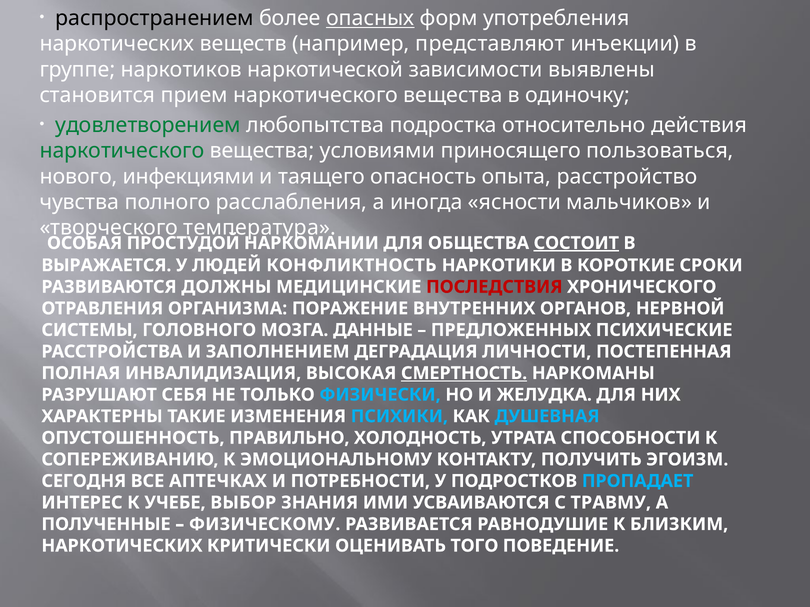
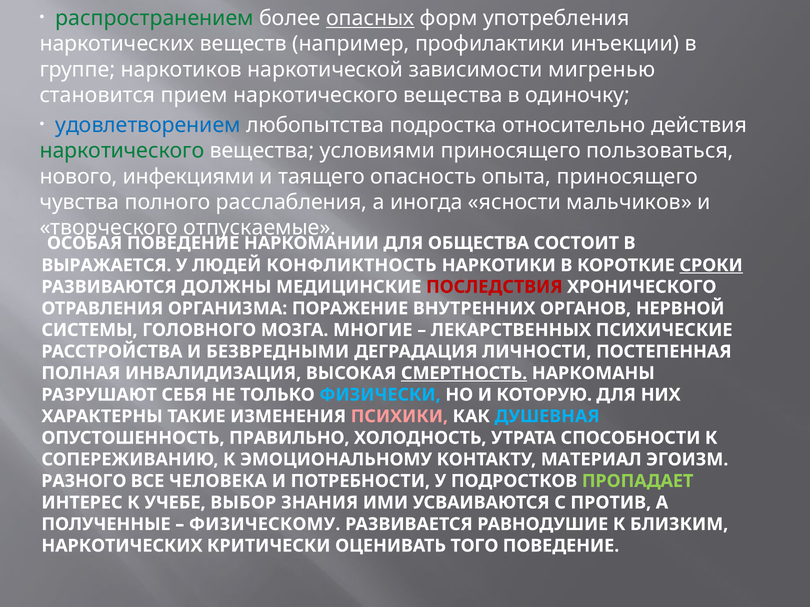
распространением colour: black -> green
представляют: представляют -> профилактики
выявлены: выявлены -> мигренью
удовлетворением colour: green -> blue
опыта расстройство: расстройство -> приносящего
температура: температура -> отпускаемые
ОСОБАЯ ПРОСТУДОЙ: ПРОСТУДОЙ -> ПОВЕДЕНИЕ
СОСТОИТ underline: present -> none
СРОКИ underline: none -> present
ДАННЫЕ: ДАННЫЕ -> МНОГИЕ
ПРЕДЛОЖЕННЫХ: ПРЕДЛОЖЕННЫХ -> ЛЕКАРСТВЕННЫХ
ЗАПОЛНЕНИЕМ: ЗАПОЛНЕНИЕМ -> БЕЗВРЕДНЫМИ
ЖЕЛУДКА: ЖЕЛУДКА -> КОТОРУЮ
ПСИХИКИ colour: light blue -> pink
ПОЛУЧИТЬ: ПОЛУЧИТЬ -> МАТЕРИАЛ
СЕГОДНЯ: СЕГОДНЯ -> РАЗНОГО
АПТЕЧКАХ: АПТЕЧКАХ -> ЧЕЛОВЕКА
ПРОПАДАЕТ colour: light blue -> light green
ТРАВМУ: ТРАВМУ -> ПРОТИВ
